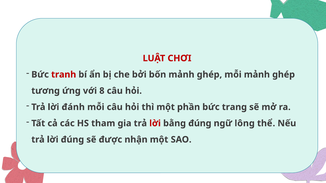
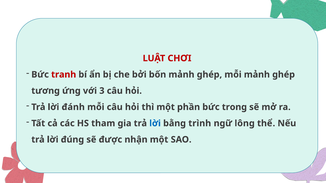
8: 8 -> 3
trang: trang -> trong
lời at (155, 124) colour: red -> blue
bằng đúng: đúng -> trình
